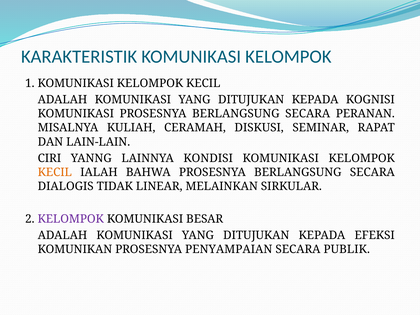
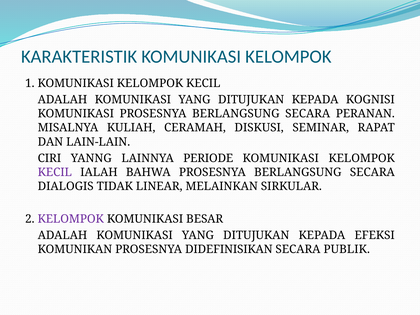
KONDISI: KONDISI -> PERIODE
KECIL at (55, 172) colour: orange -> purple
PENYAMPAIAN: PENYAMPAIAN -> DIDEFINISIKAN
